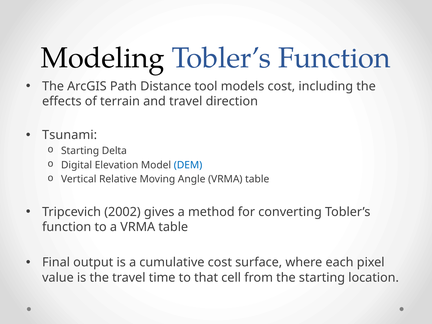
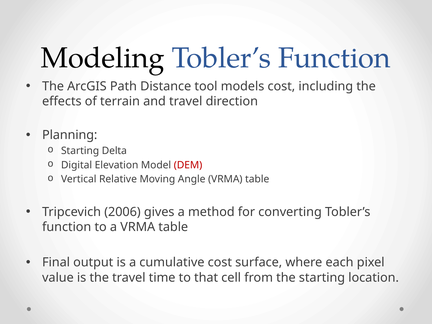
Tsunami: Tsunami -> Planning
DEM colour: blue -> red
2002: 2002 -> 2006
